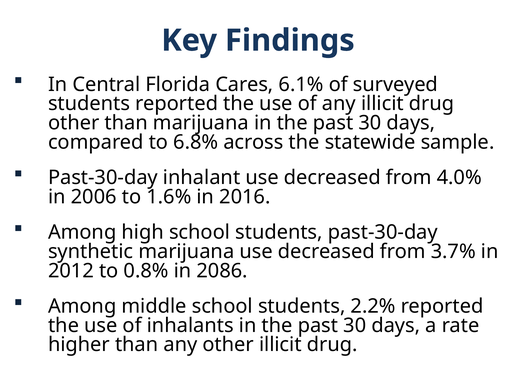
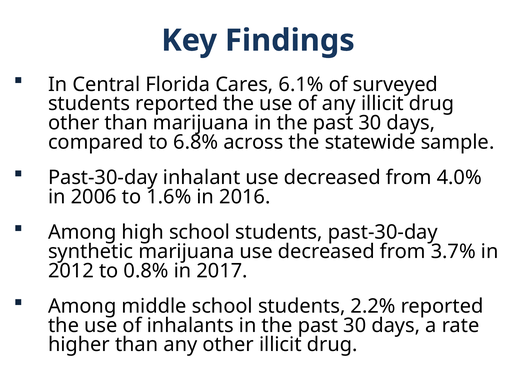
2086: 2086 -> 2017
